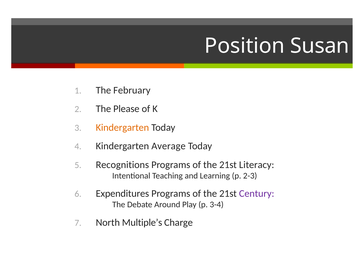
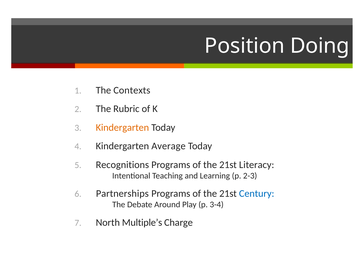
Susan: Susan -> Doing
February: February -> Contexts
Please: Please -> Rubric
Expenditures: Expenditures -> Partnerships
Century colour: purple -> blue
